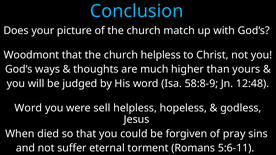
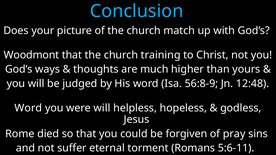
church helpless: helpless -> training
58:8-9: 58:8-9 -> 56:8-9
were sell: sell -> will
When: When -> Rome
